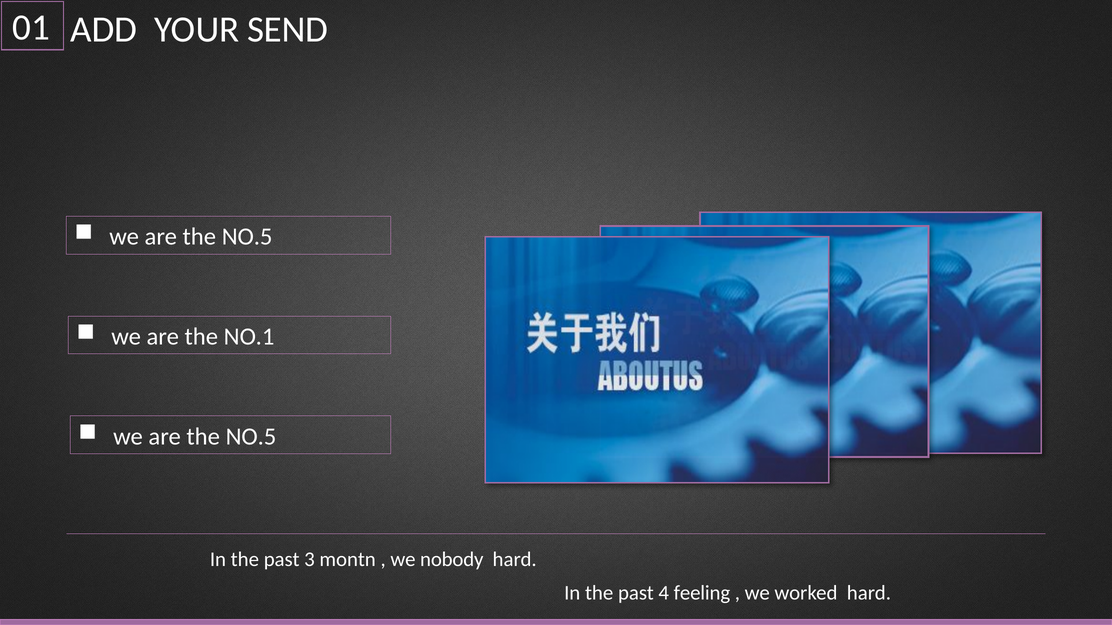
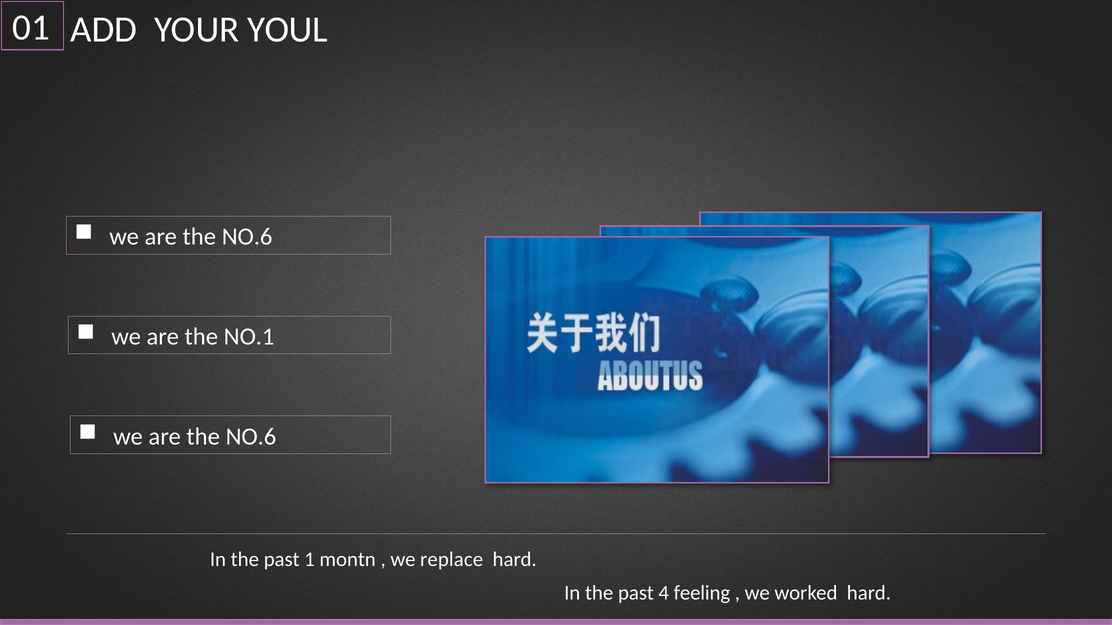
SEND: SEND -> YOUL
NO.5 at (247, 237): NO.5 -> NO.6
NO.5 at (251, 437): NO.5 -> NO.6
3: 3 -> 1
nobody: nobody -> replace
